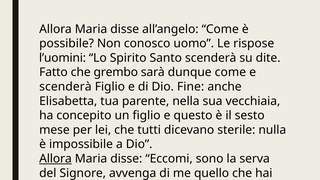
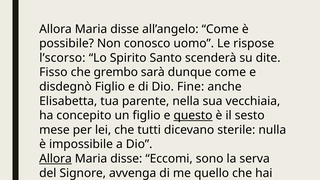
l’uomini: l’uomini -> l’scorso
Fatto: Fatto -> Fisso
scenderà at (65, 87): scenderà -> disdegnò
questo underline: none -> present
